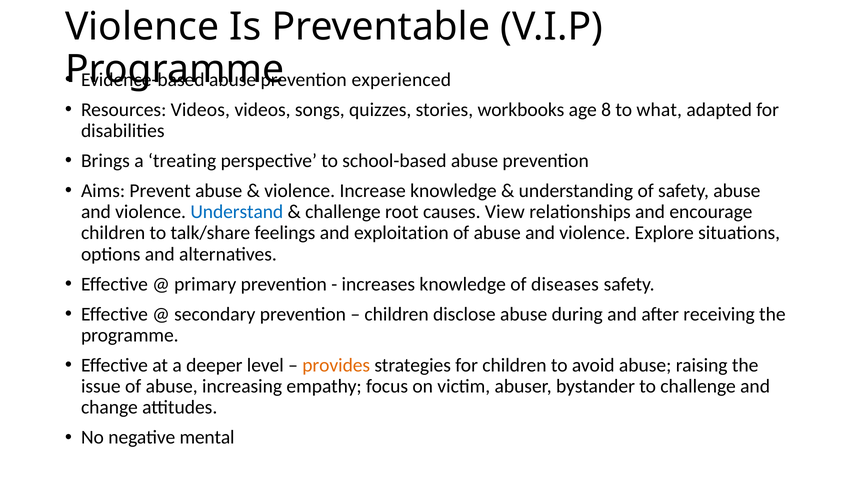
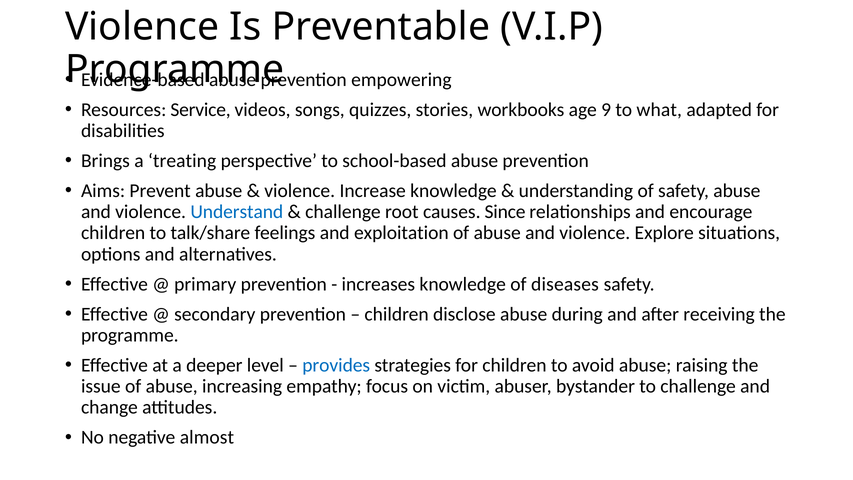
experienced: experienced -> empowering
Resources Videos: Videos -> Service
8: 8 -> 9
View: View -> Since
provides colour: orange -> blue
mental: mental -> almost
